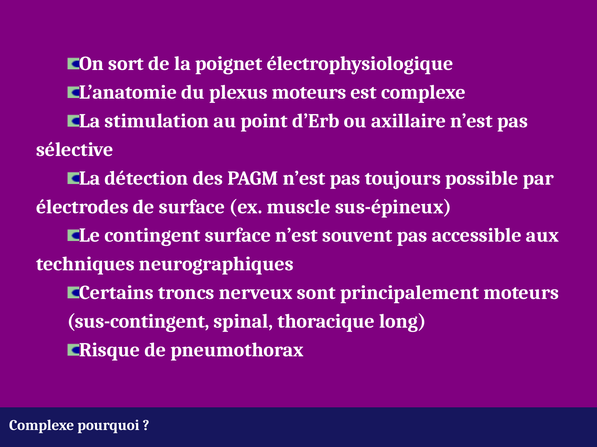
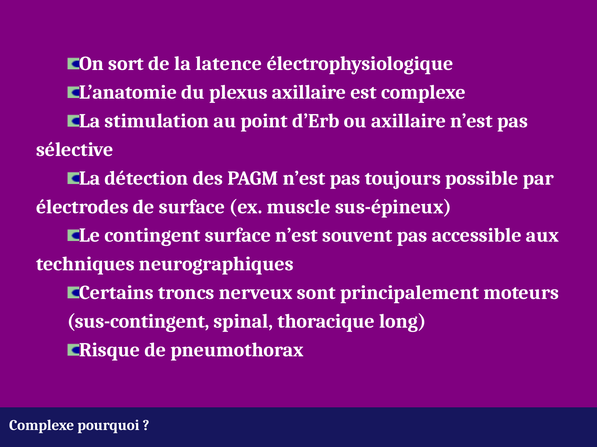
poignet: poignet -> latence
plexus moteurs: moteurs -> axillaire
